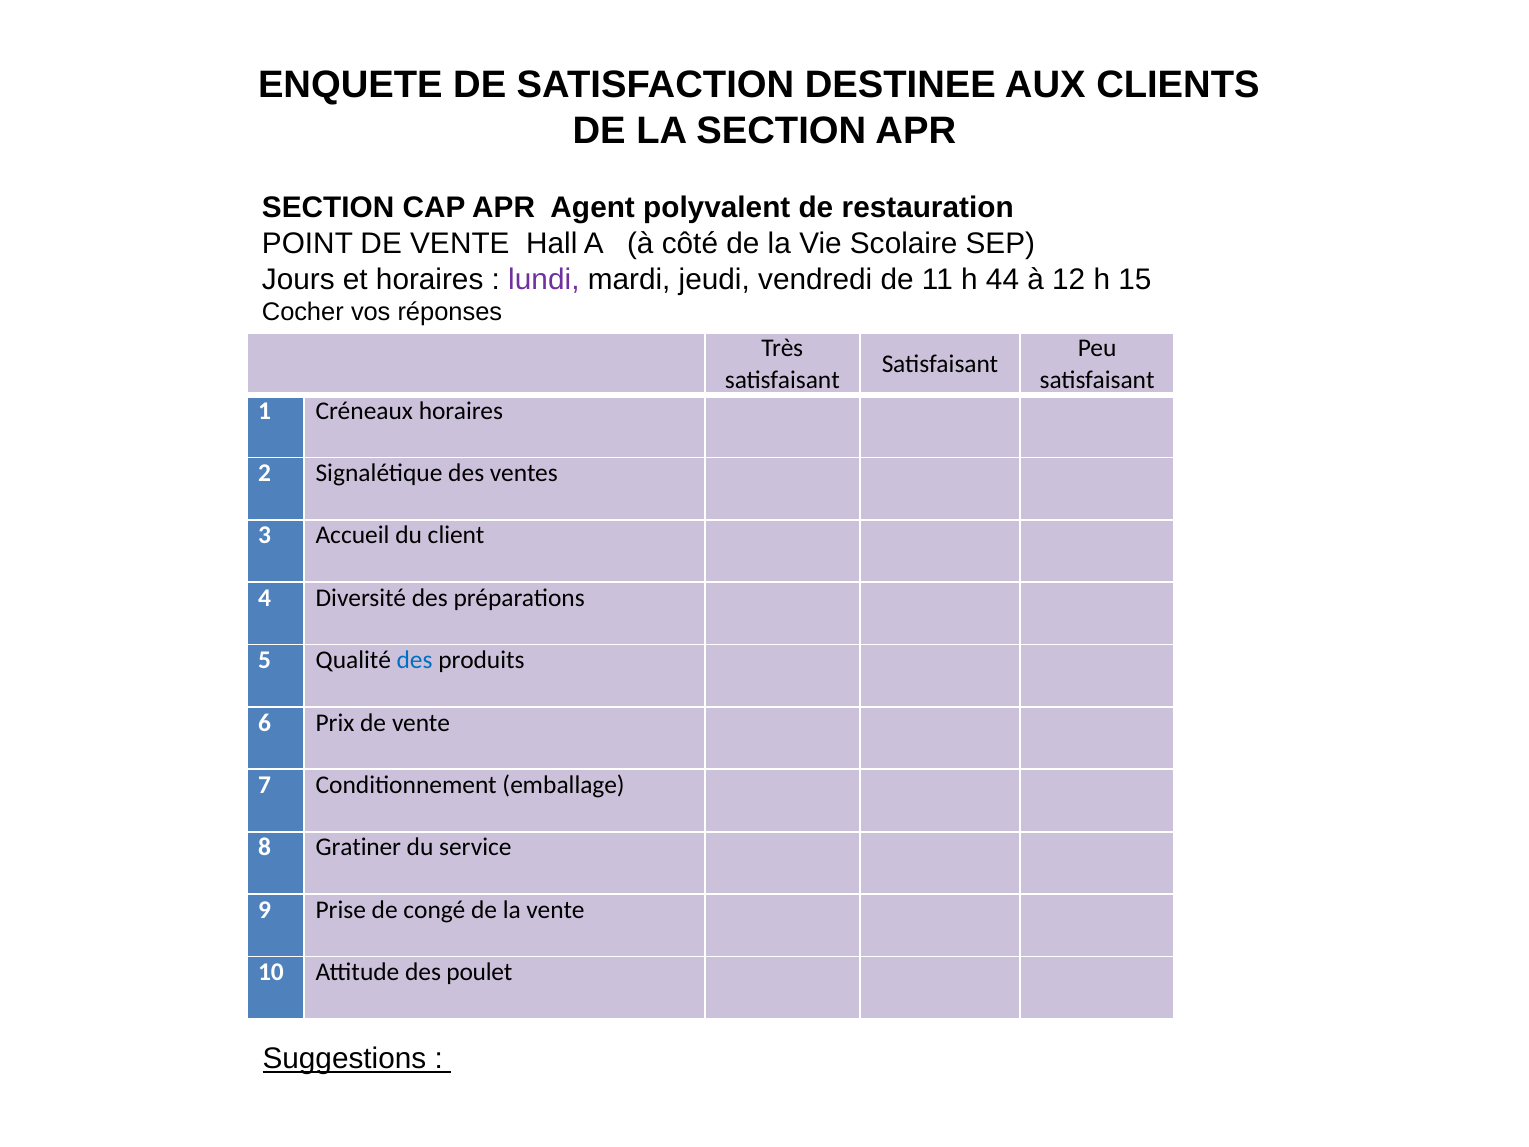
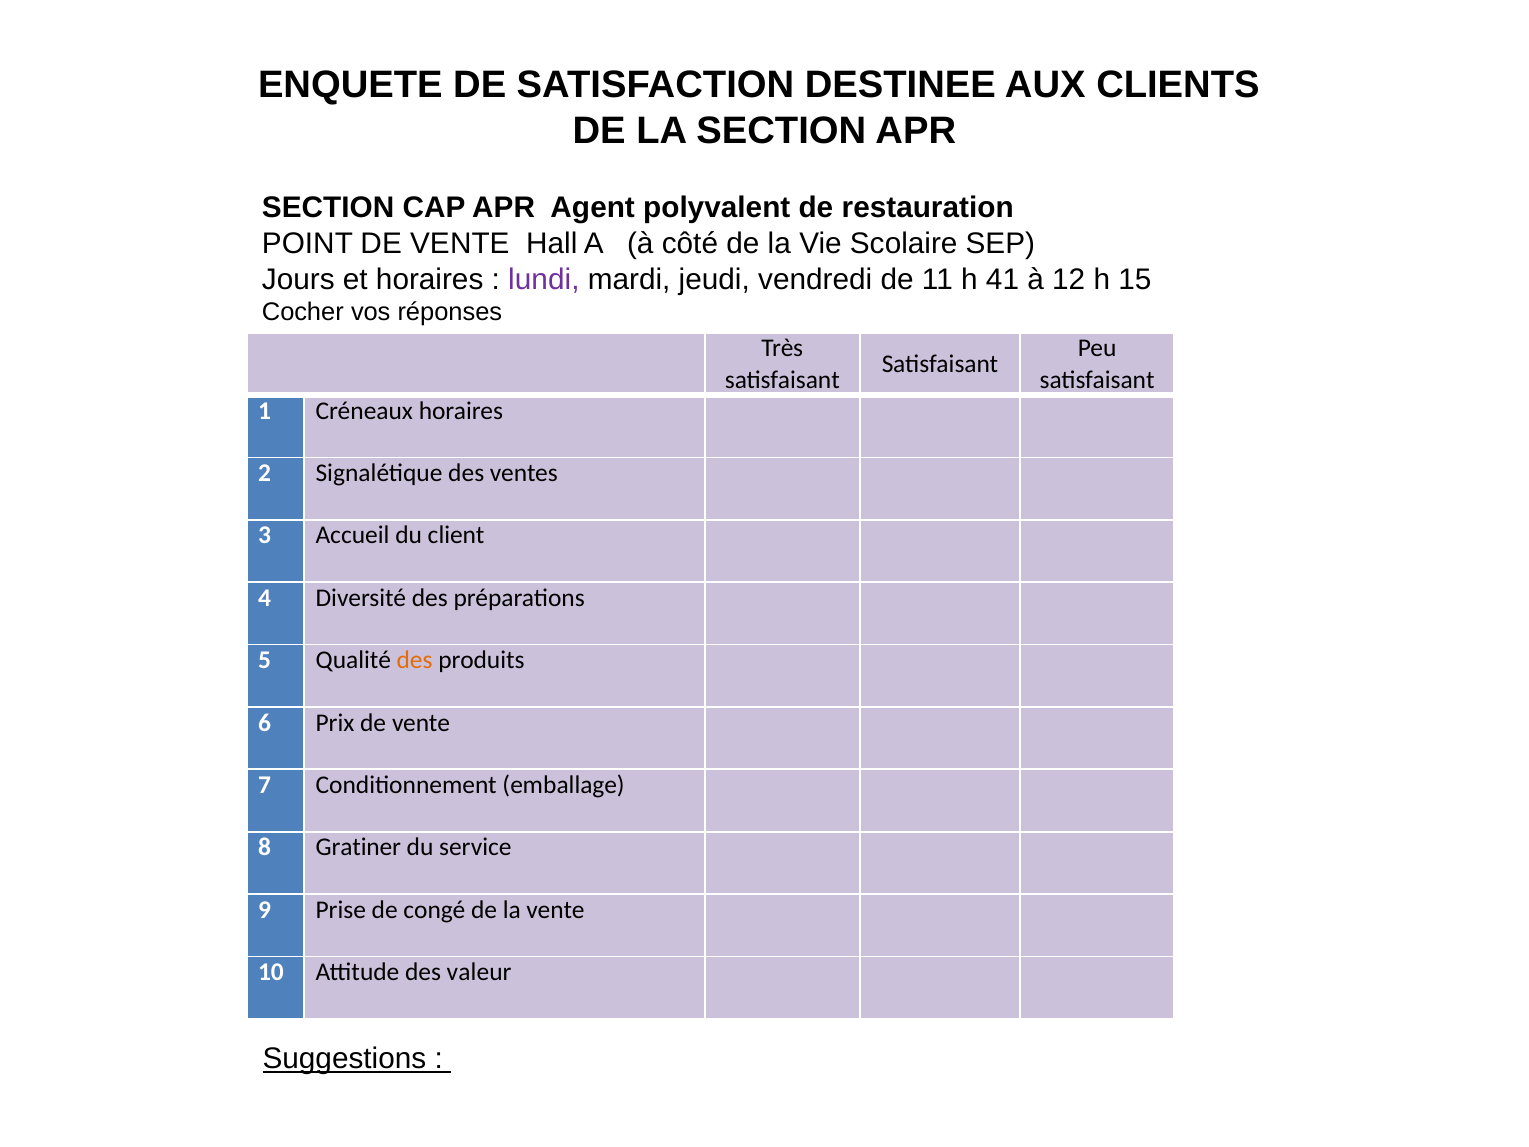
44: 44 -> 41
des at (415, 660) colour: blue -> orange
poulet: poulet -> valeur
